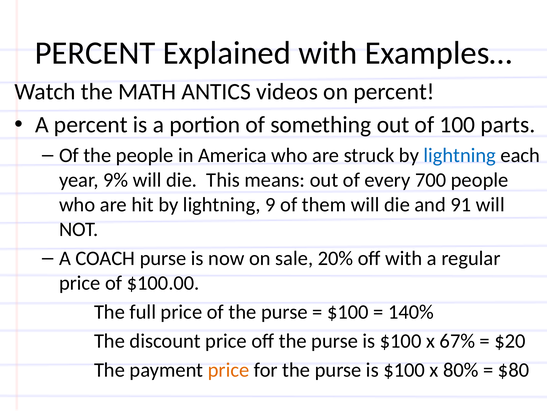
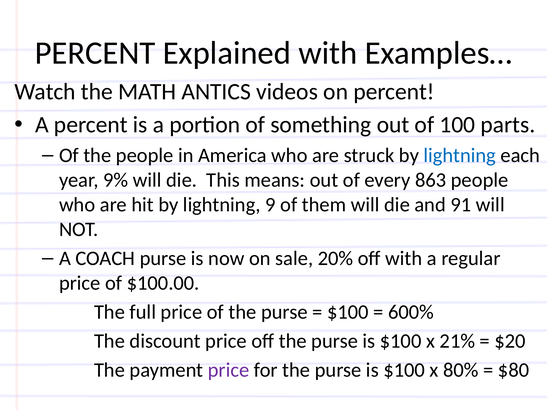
700: 700 -> 863
140%: 140% -> 600%
67%: 67% -> 21%
price at (229, 369) colour: orange -> purple
